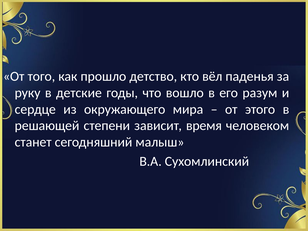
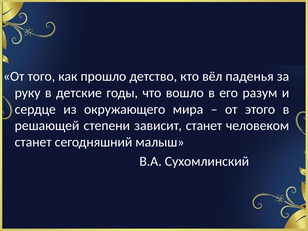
зависит время: время -> станет
